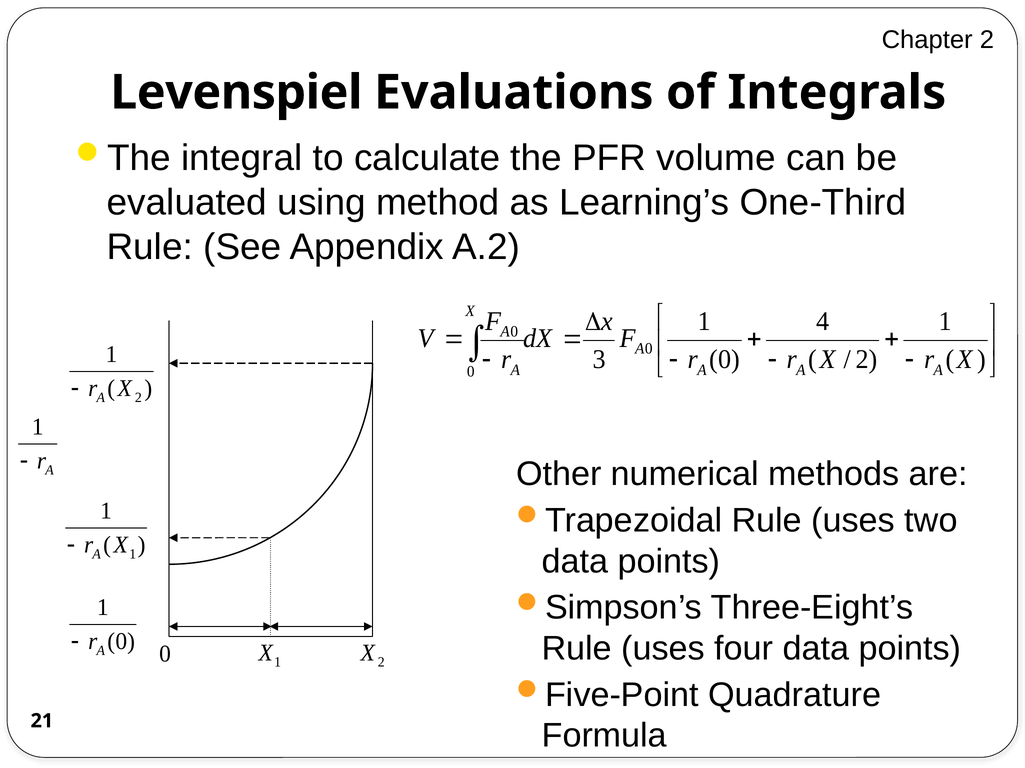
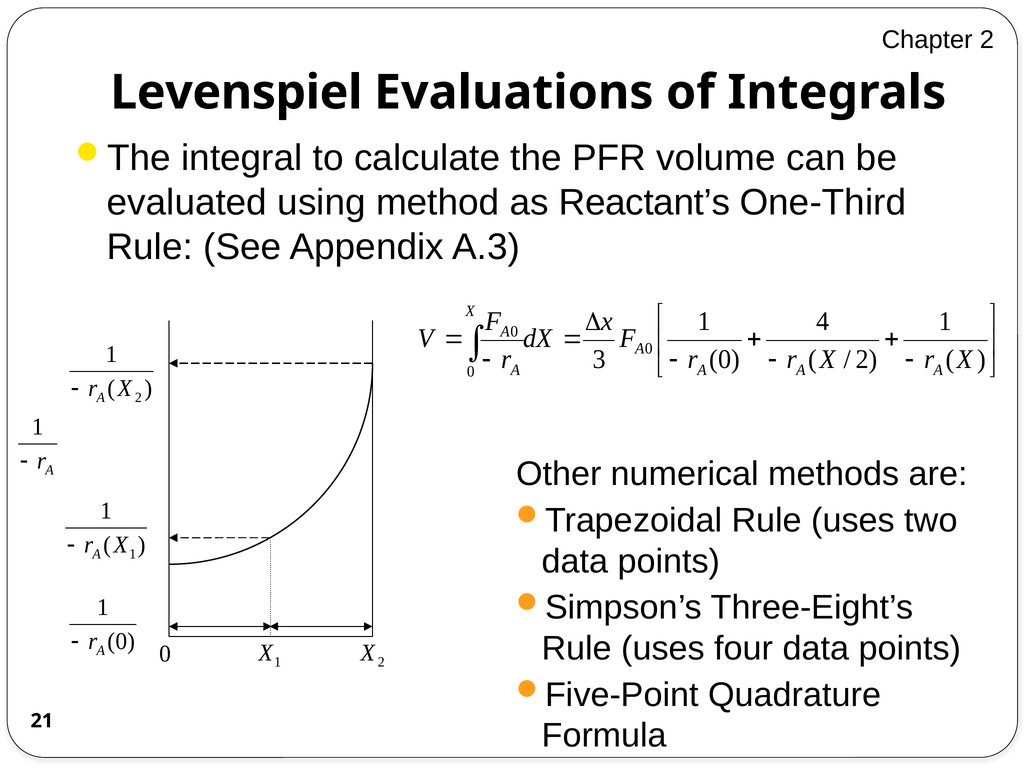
Learning’s: Learning’s -> Reactant’s
A.2: A.2 -> A.3
